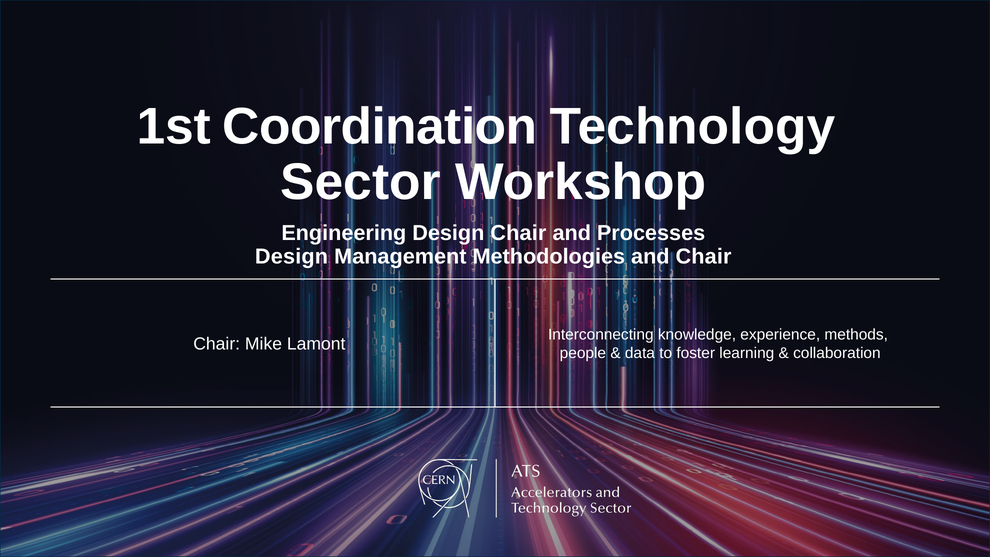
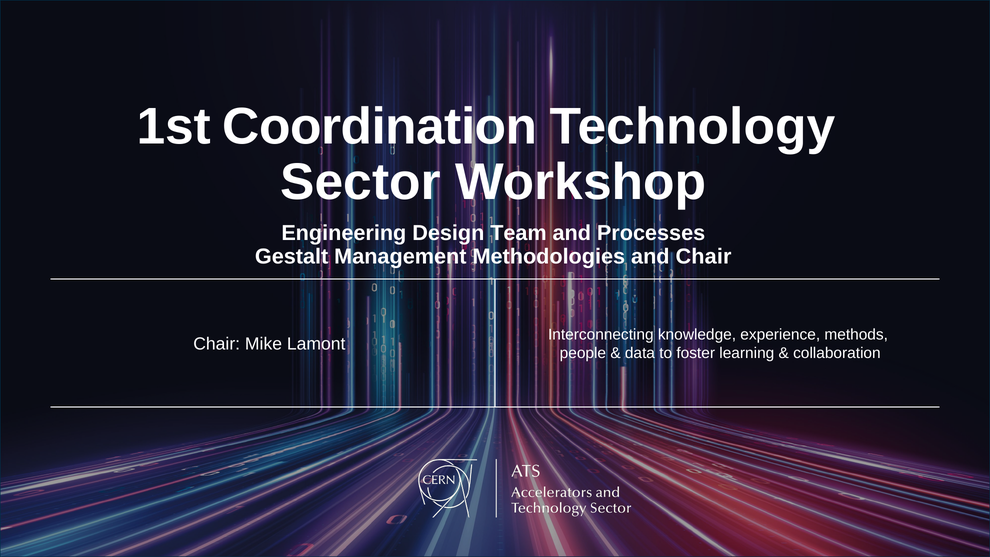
Design Chair: Chair -> Team
Design at (292, 256): Design -> Gestalt
